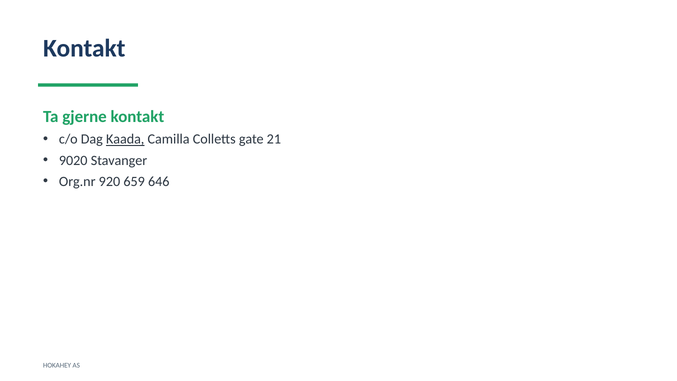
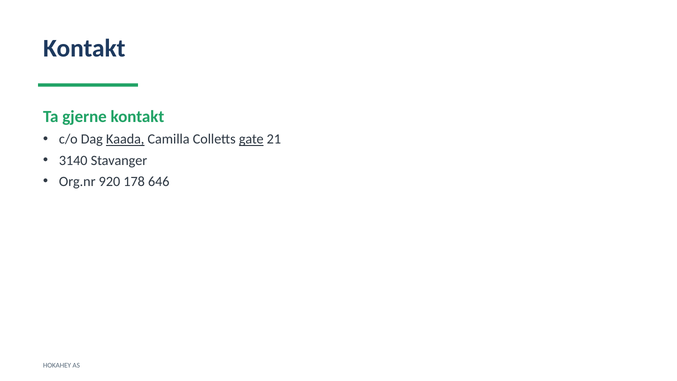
gate underline: none -> present
9020: 9020 -> 3140
659: 659 -> 178
